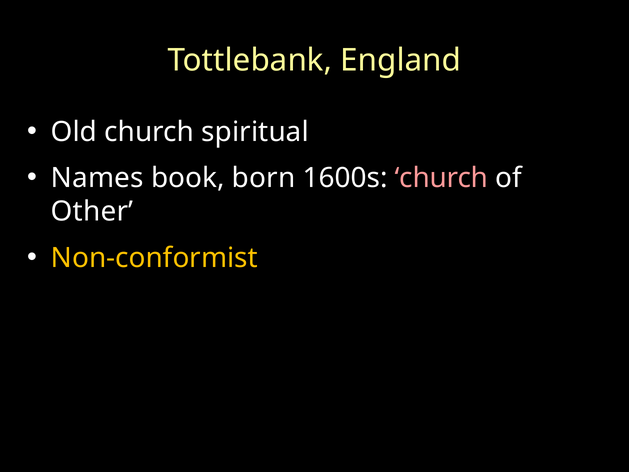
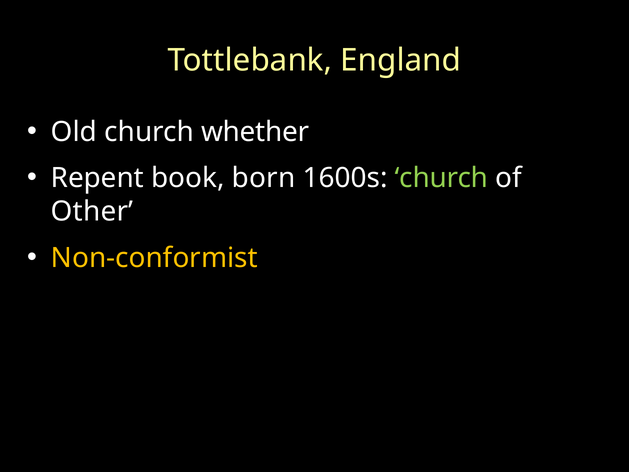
spiritual: spiritual -> whether
Names: Names -> Repent
church at (442, 178) colour: pink -> light green
